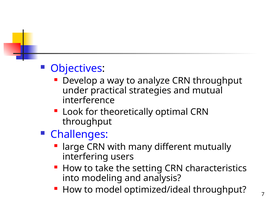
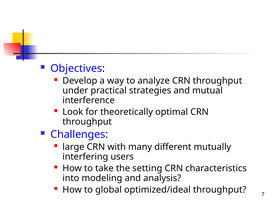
model: model -> global
